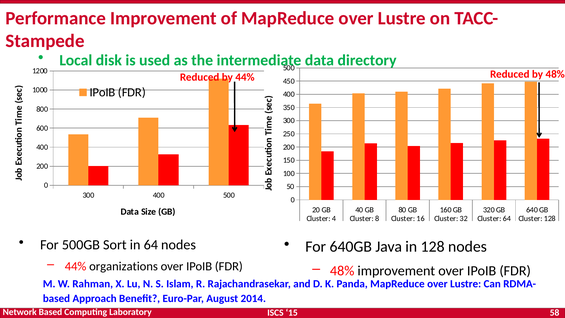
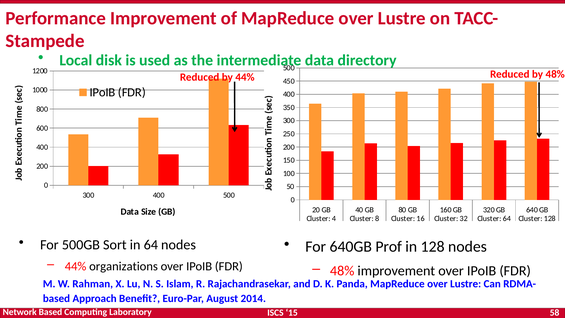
Java: Java -> Prof
